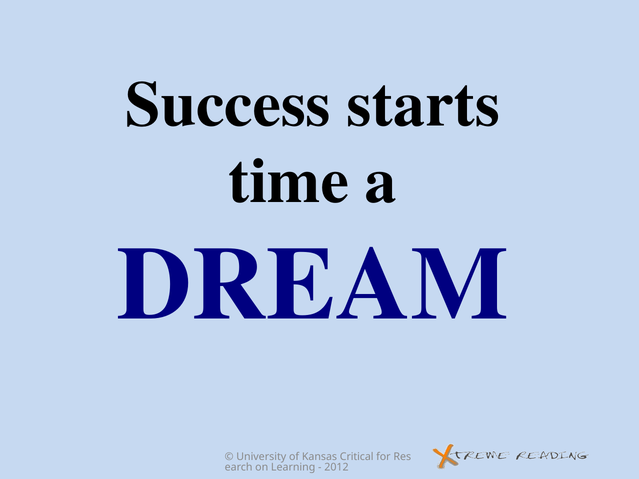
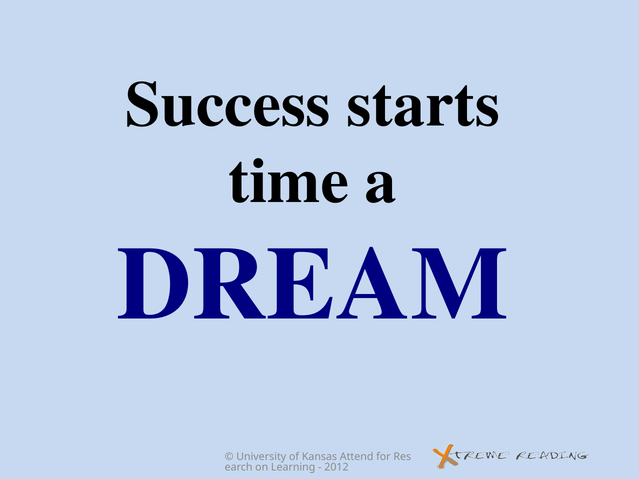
Critical: Critical -> Attend
